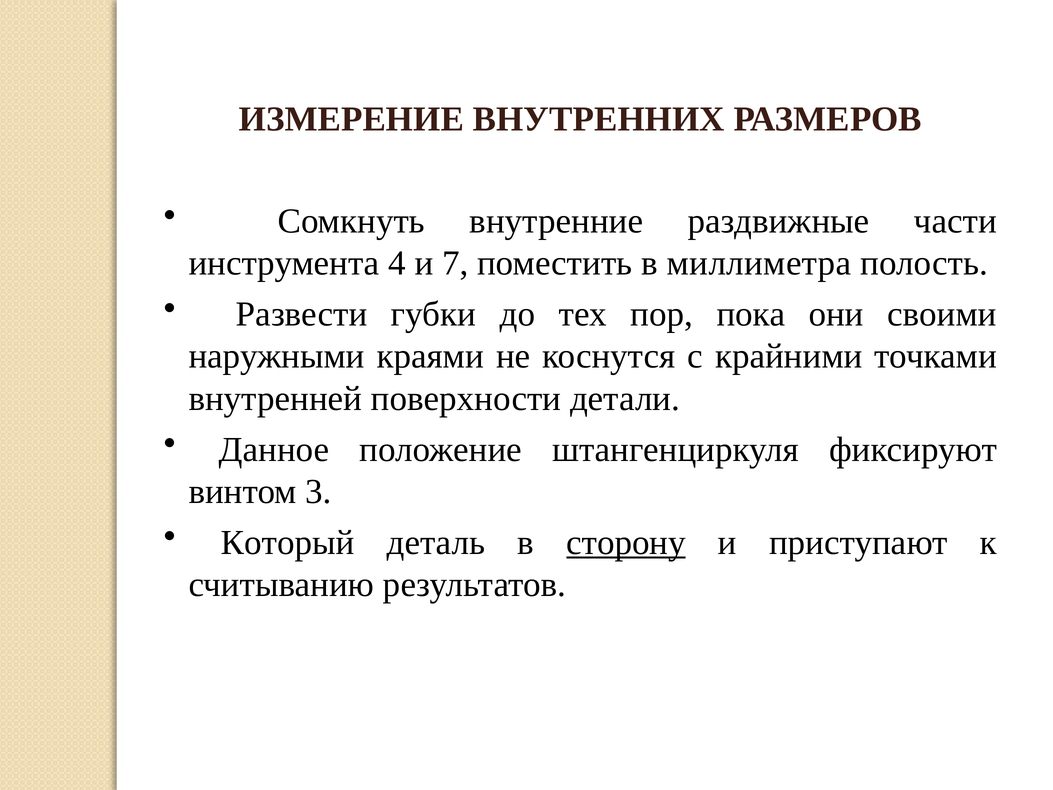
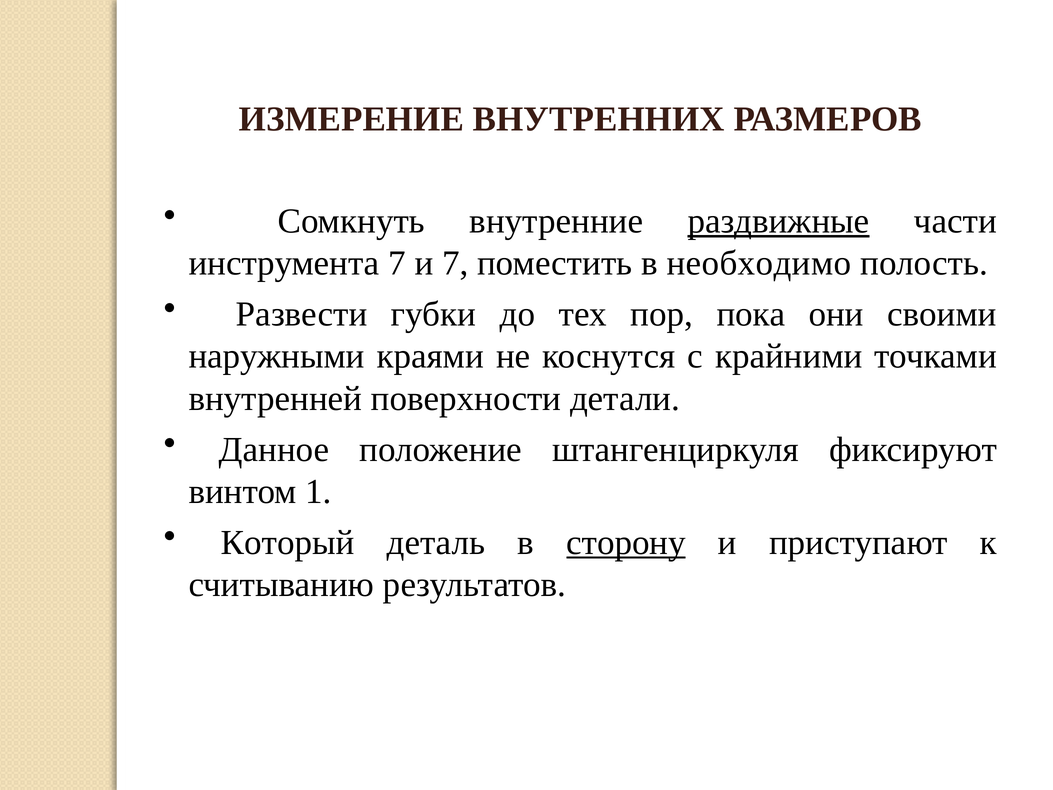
раздвижные underline: none -> present
инструмента 4: 4 -> 7
миллиметра: миллиметра -> необходимо
3: 3 -> 1
